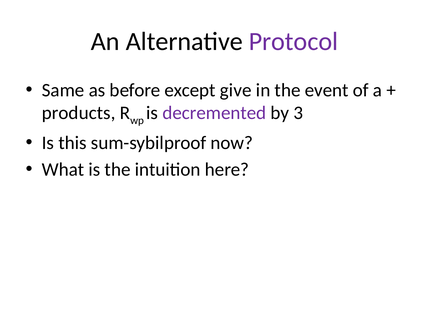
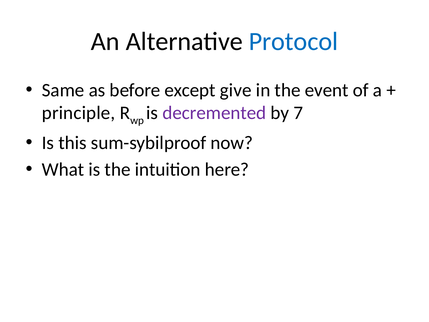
Protocol colour: purple -> blue
products: products -> principle
3: 3 -> 7
